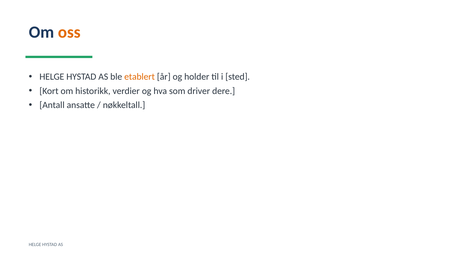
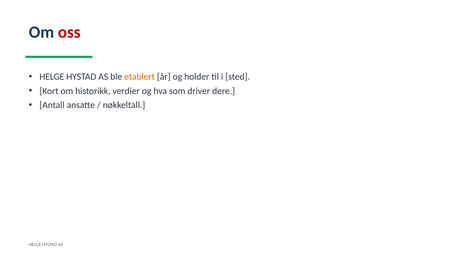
oss colour: orange -> red
